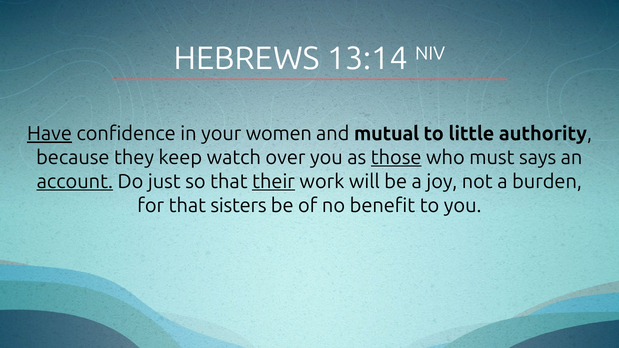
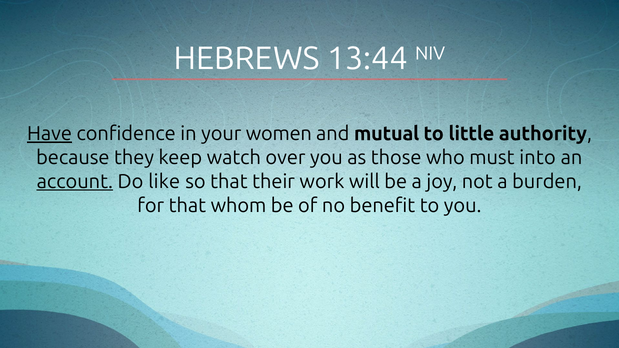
13:14: 13:14 -> 13:44
those underline: present -> none
says: says -> into
just: just -> like
their underline: present -> none
sisters: sisters -> whom
